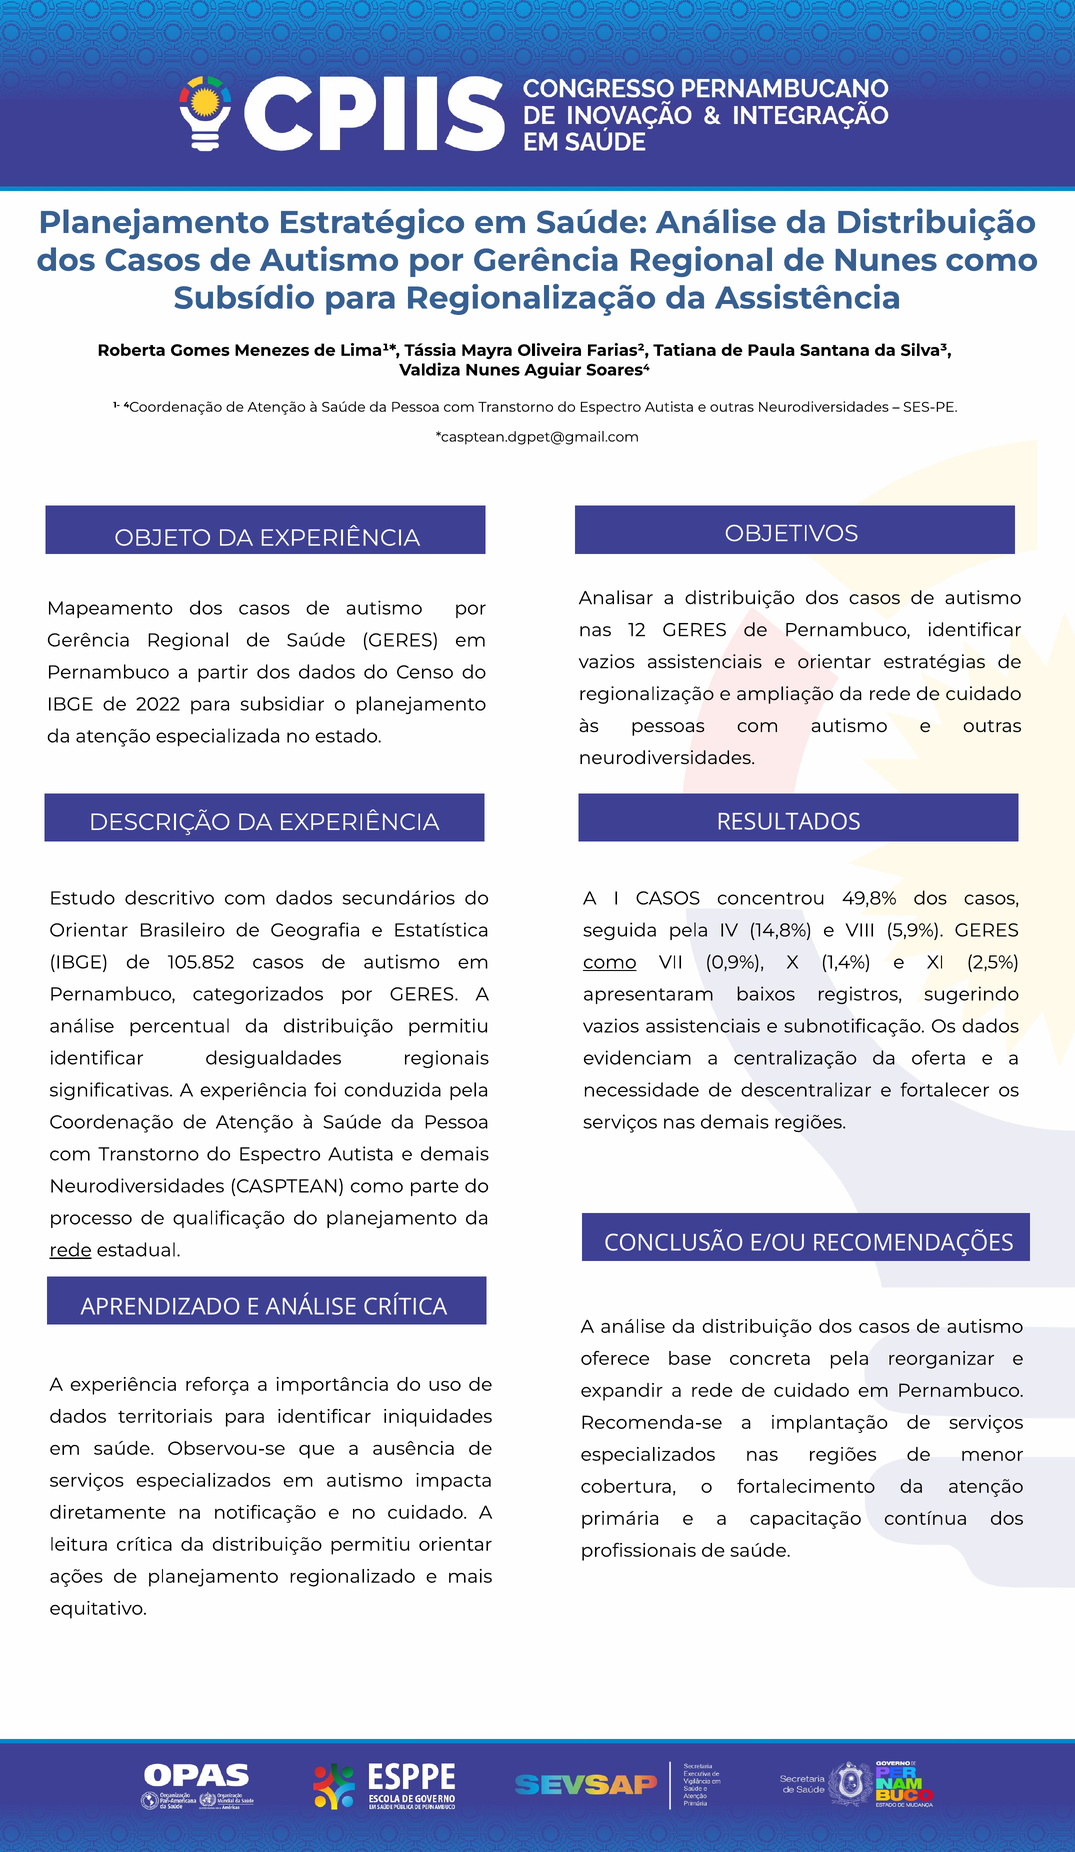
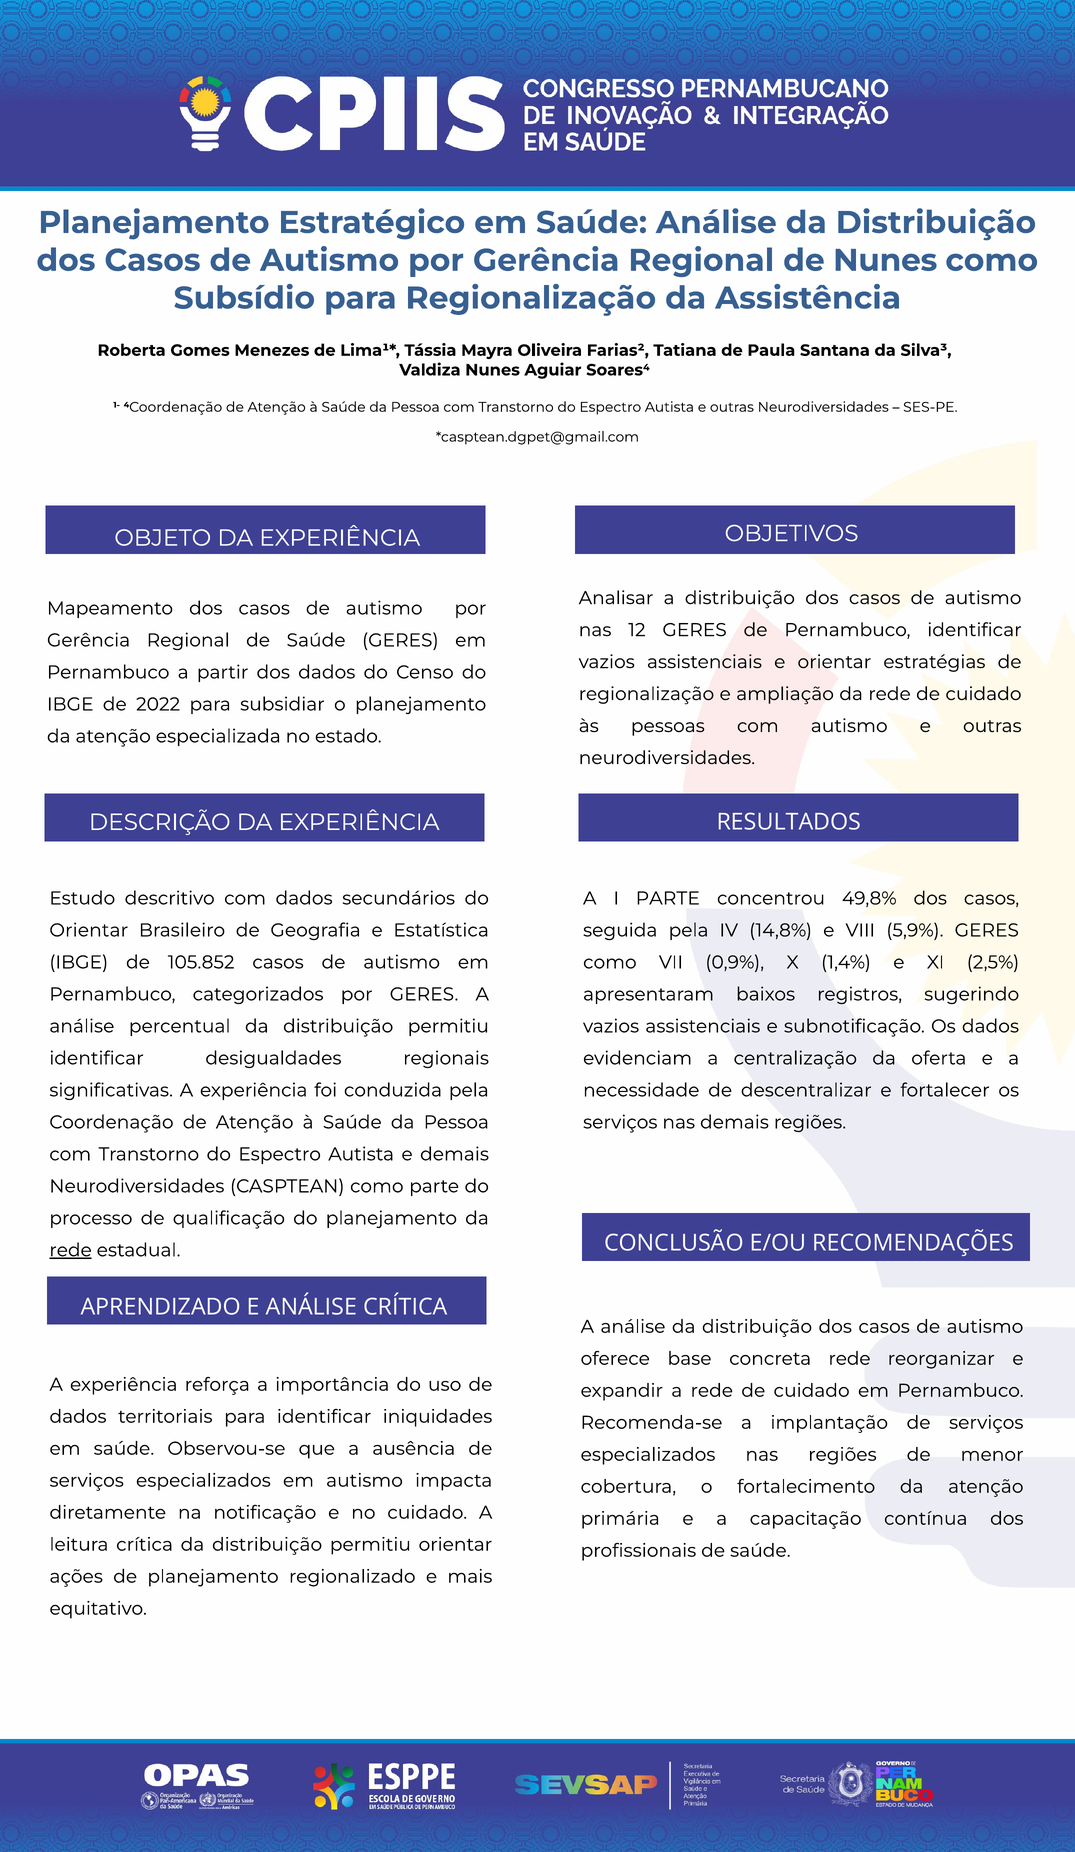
I CASOS: CASOS -> PARTE
como at (610, 962) underline: present -> none
concreta pela: pela -> rede
